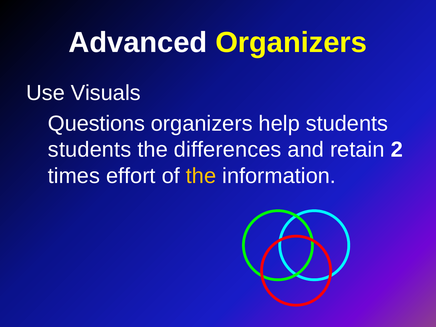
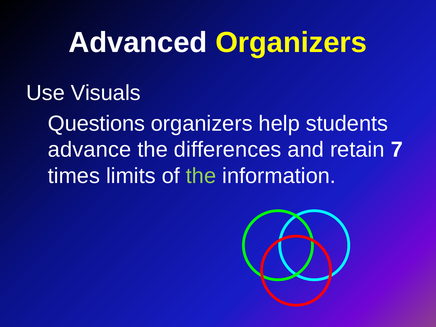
students at (90, 150): students -> advance
2: 2 -> 7
effort: effort -> limits
the at (201, 176) colour: yellow -> light green
